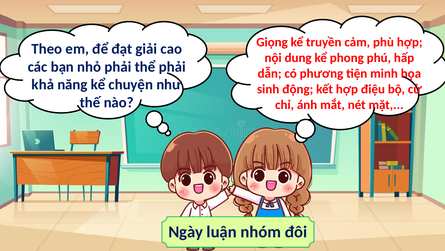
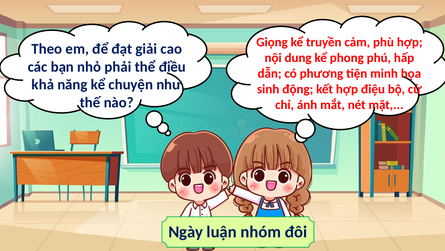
thể phải: phải -> điều
